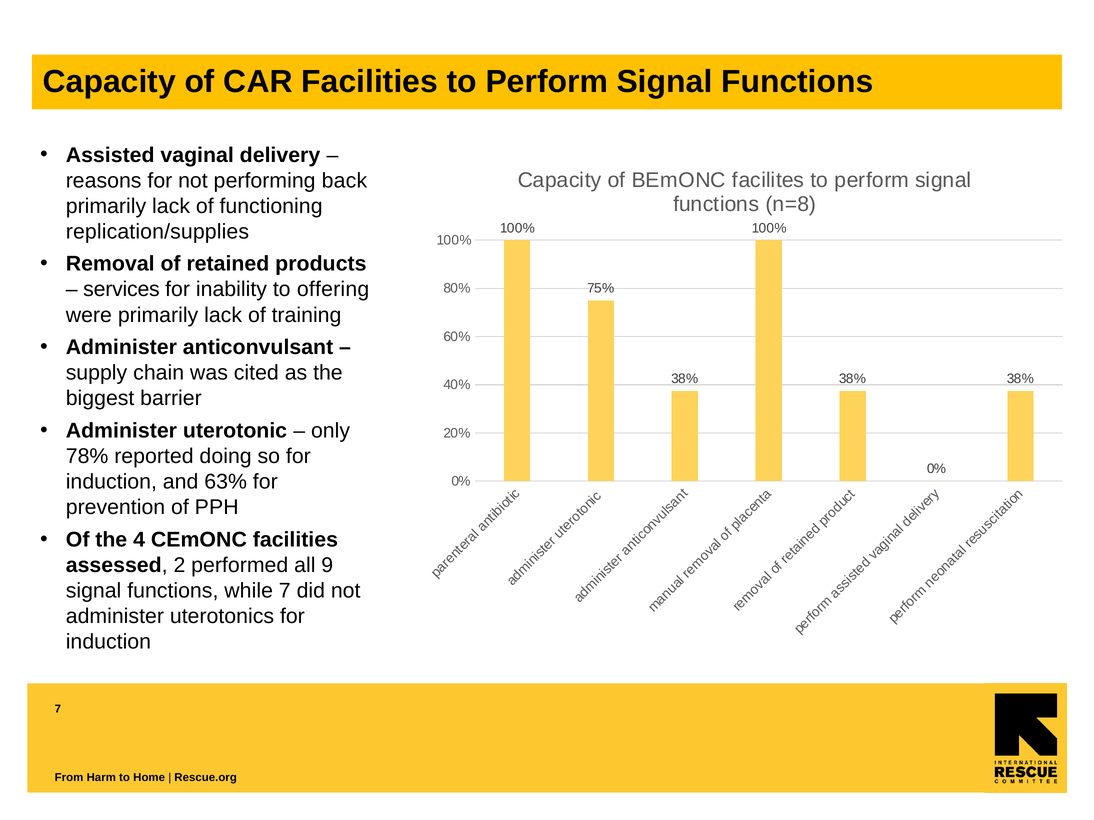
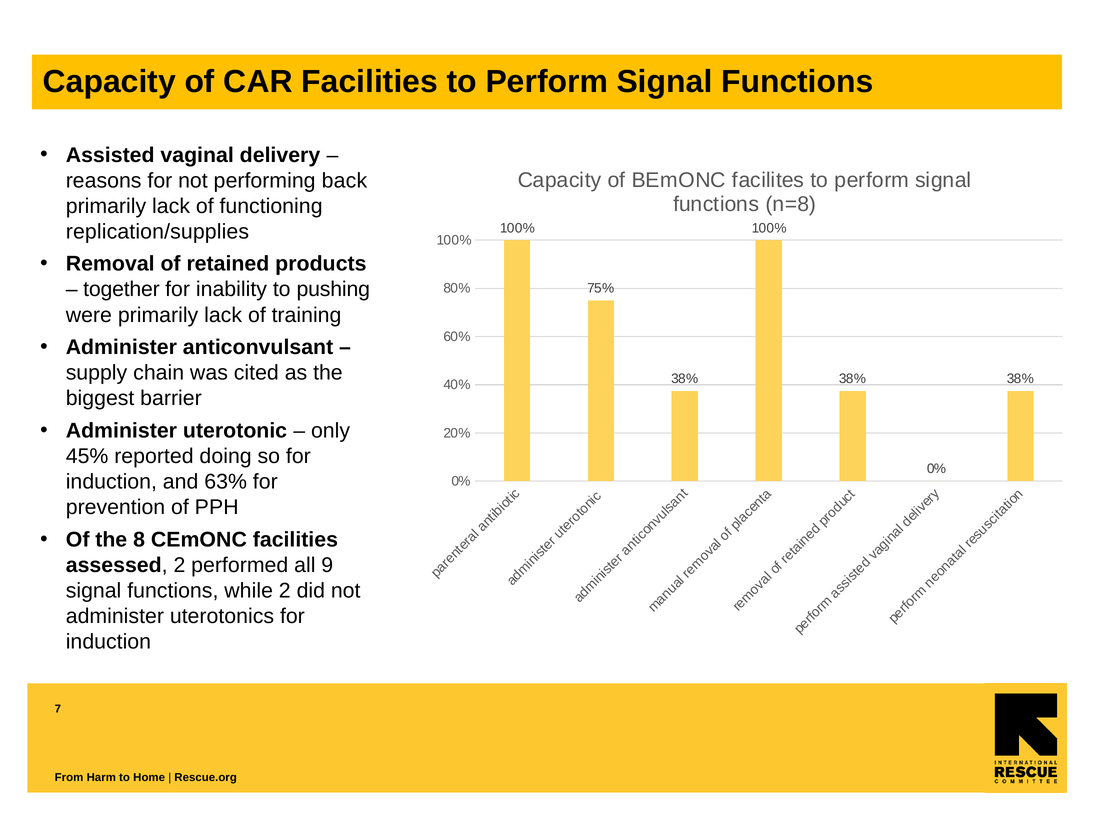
services: services -> together
offering: offering -> pushing
78%: 78% -> 45%
4: 4 -> 8
while 7: 7 -> 2
